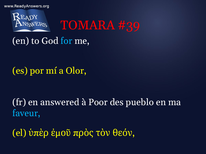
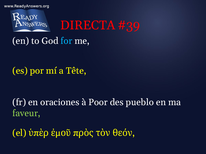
TOMARA: TOMARA -> DIRECTA
Olor: Olor -> Tête
answered: answered -> oraciones
faveur colour: light blue -> light green
